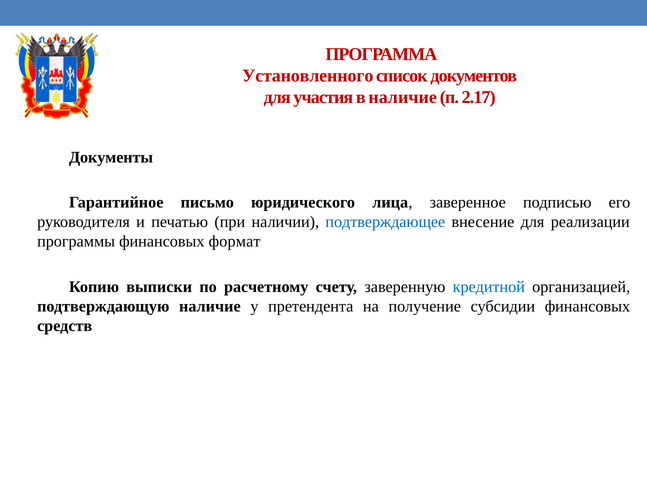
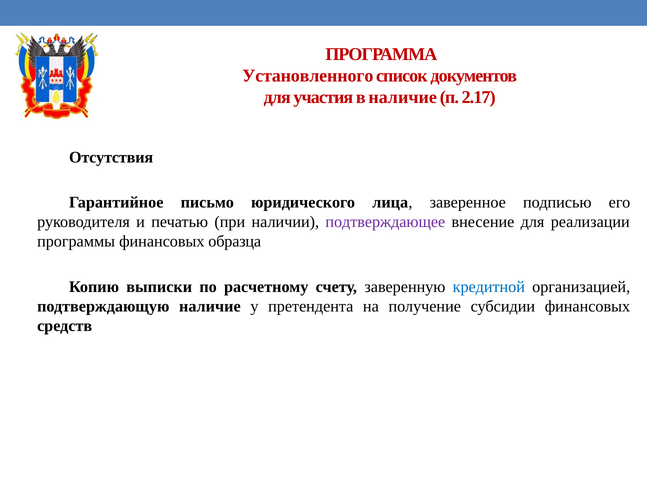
Документы: Документы -> Отсутствия
подтверждающее colour: blue -> purple
формат: формат -> образца
